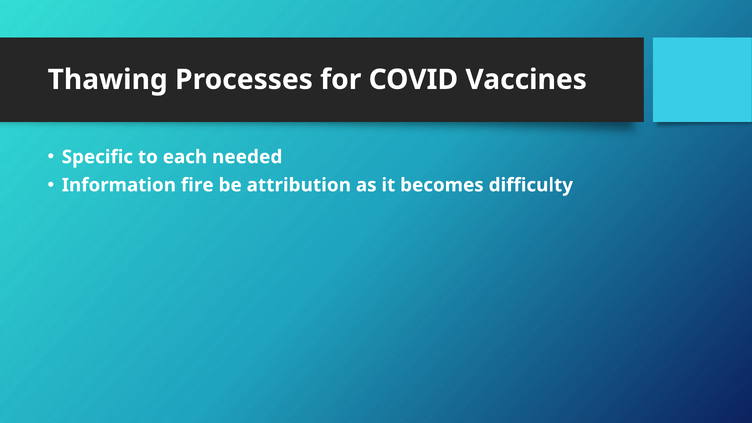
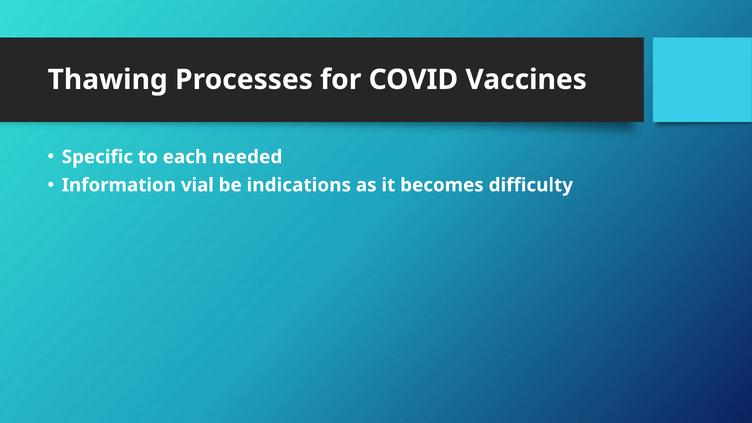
fire: fire -> vial
attribution: attribution -> indications
